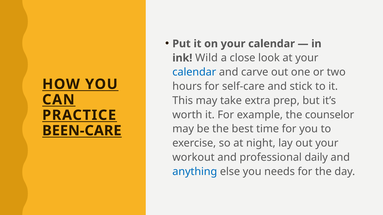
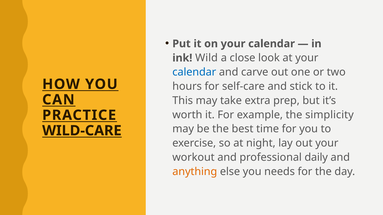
counselor: counselor -> simplicity
BEEN-CARE: BEEN-CARE -> WILD-CARE
anything colour: blue -> orange
